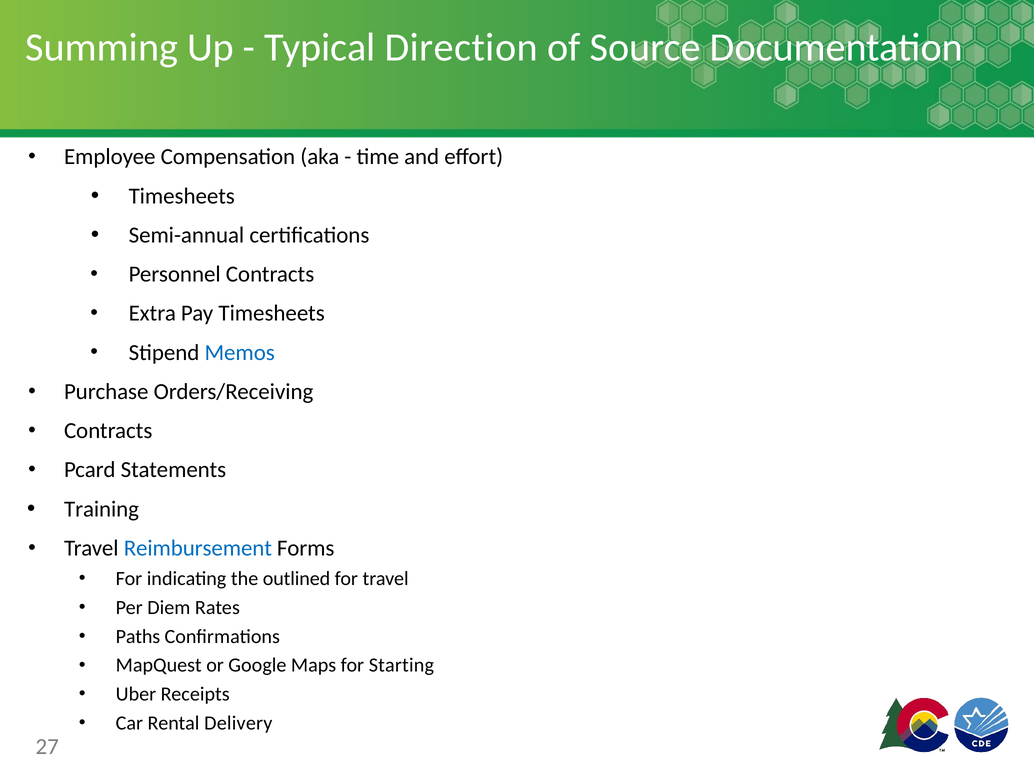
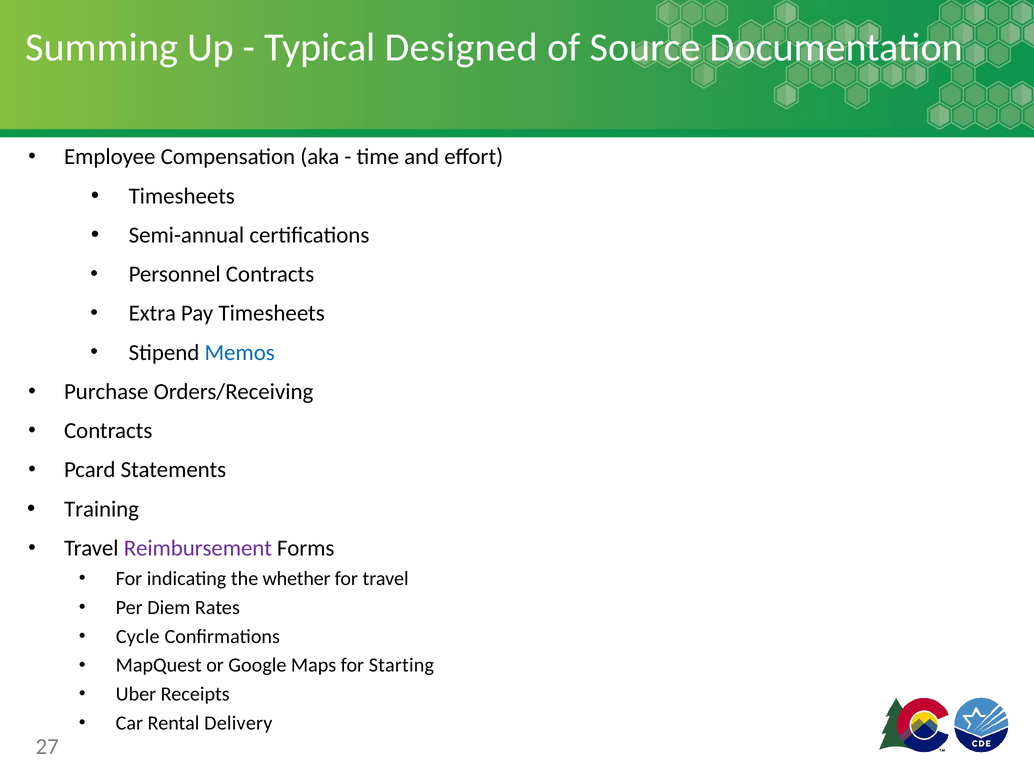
Direction: Direction -> Designed
Reimbursement colour: blue -> purple
outlined: outlined -> whether
Paths: Paths -> Cycle
